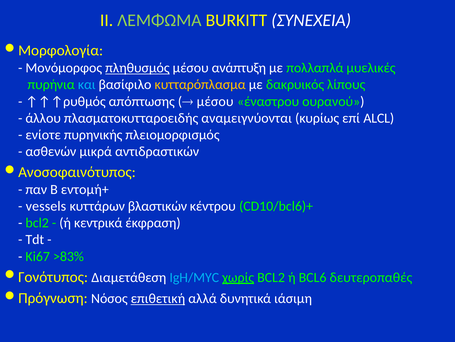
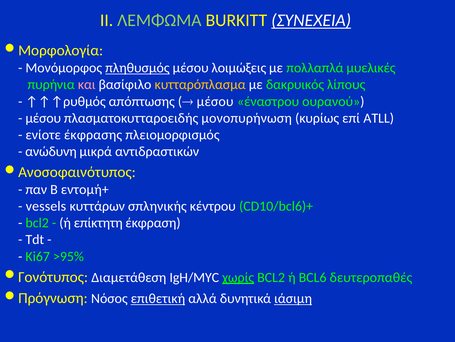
ΣΥΝΕΧΕΙΑ underline: none -> present
ανάπτυξη: ανάπτυξη -> λοιμώξεις
και colour: light blue -> pink
άλλου at (43, 118): άλλου -> μέσου
αναμειγνύονται: αναμειγνύονται -> μονοπυρήνωση
ALCL: ALCL -> ATLL
πυρηνικής: πυρηνικής -> έκφρασης
ασθενών: ασθενών -> ανώδυνη
βλαστικών: βλαστικών -> σπληνικής
κεντρικά: κεντρικά -> επίκτητη
>83%: >83% -> >95%
IgH/MYC colour: light blue -> white
ιάσιμη underline: none -> present
